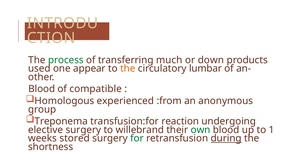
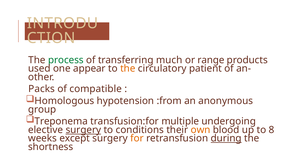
down: down -> range
lumbar: lumbar -> patient
Blood at (42, 89): Blood -> Packs
experienced: experienced -> hypotension
reaction: reaction -> multiple
surgery at (83, 130) underline: none -> present
willebrand: willebrand -> conditions
own colour: green -> orange
1: 1 -> 8
stored: stored -> except
for colour: green -> orange
